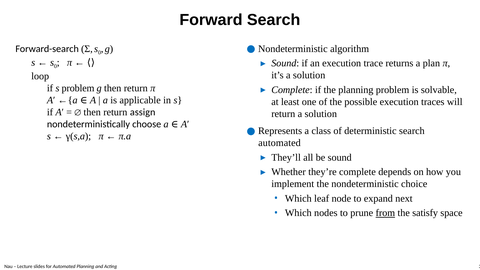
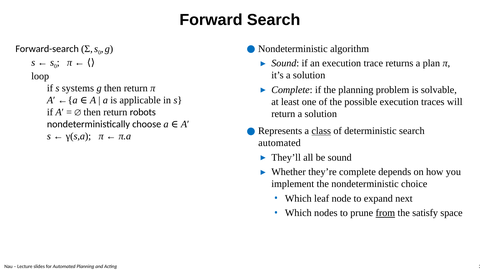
s problem: problem -> systems
assign: assign -> robots
class underline: none -> present
